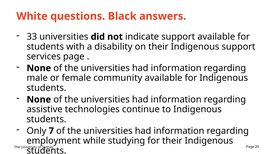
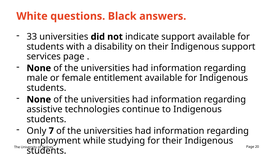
community: community -> entitlement
